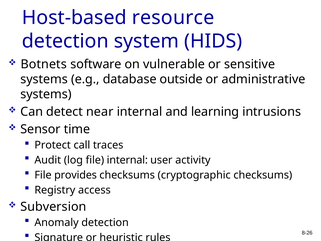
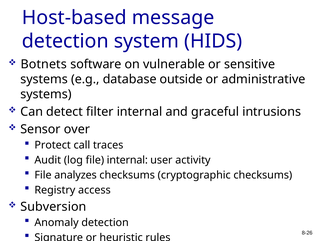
resource: resource -> message
near: near -> filter
learning: learning -> graceful
time: time -> over
provides: provides -> analyzes
